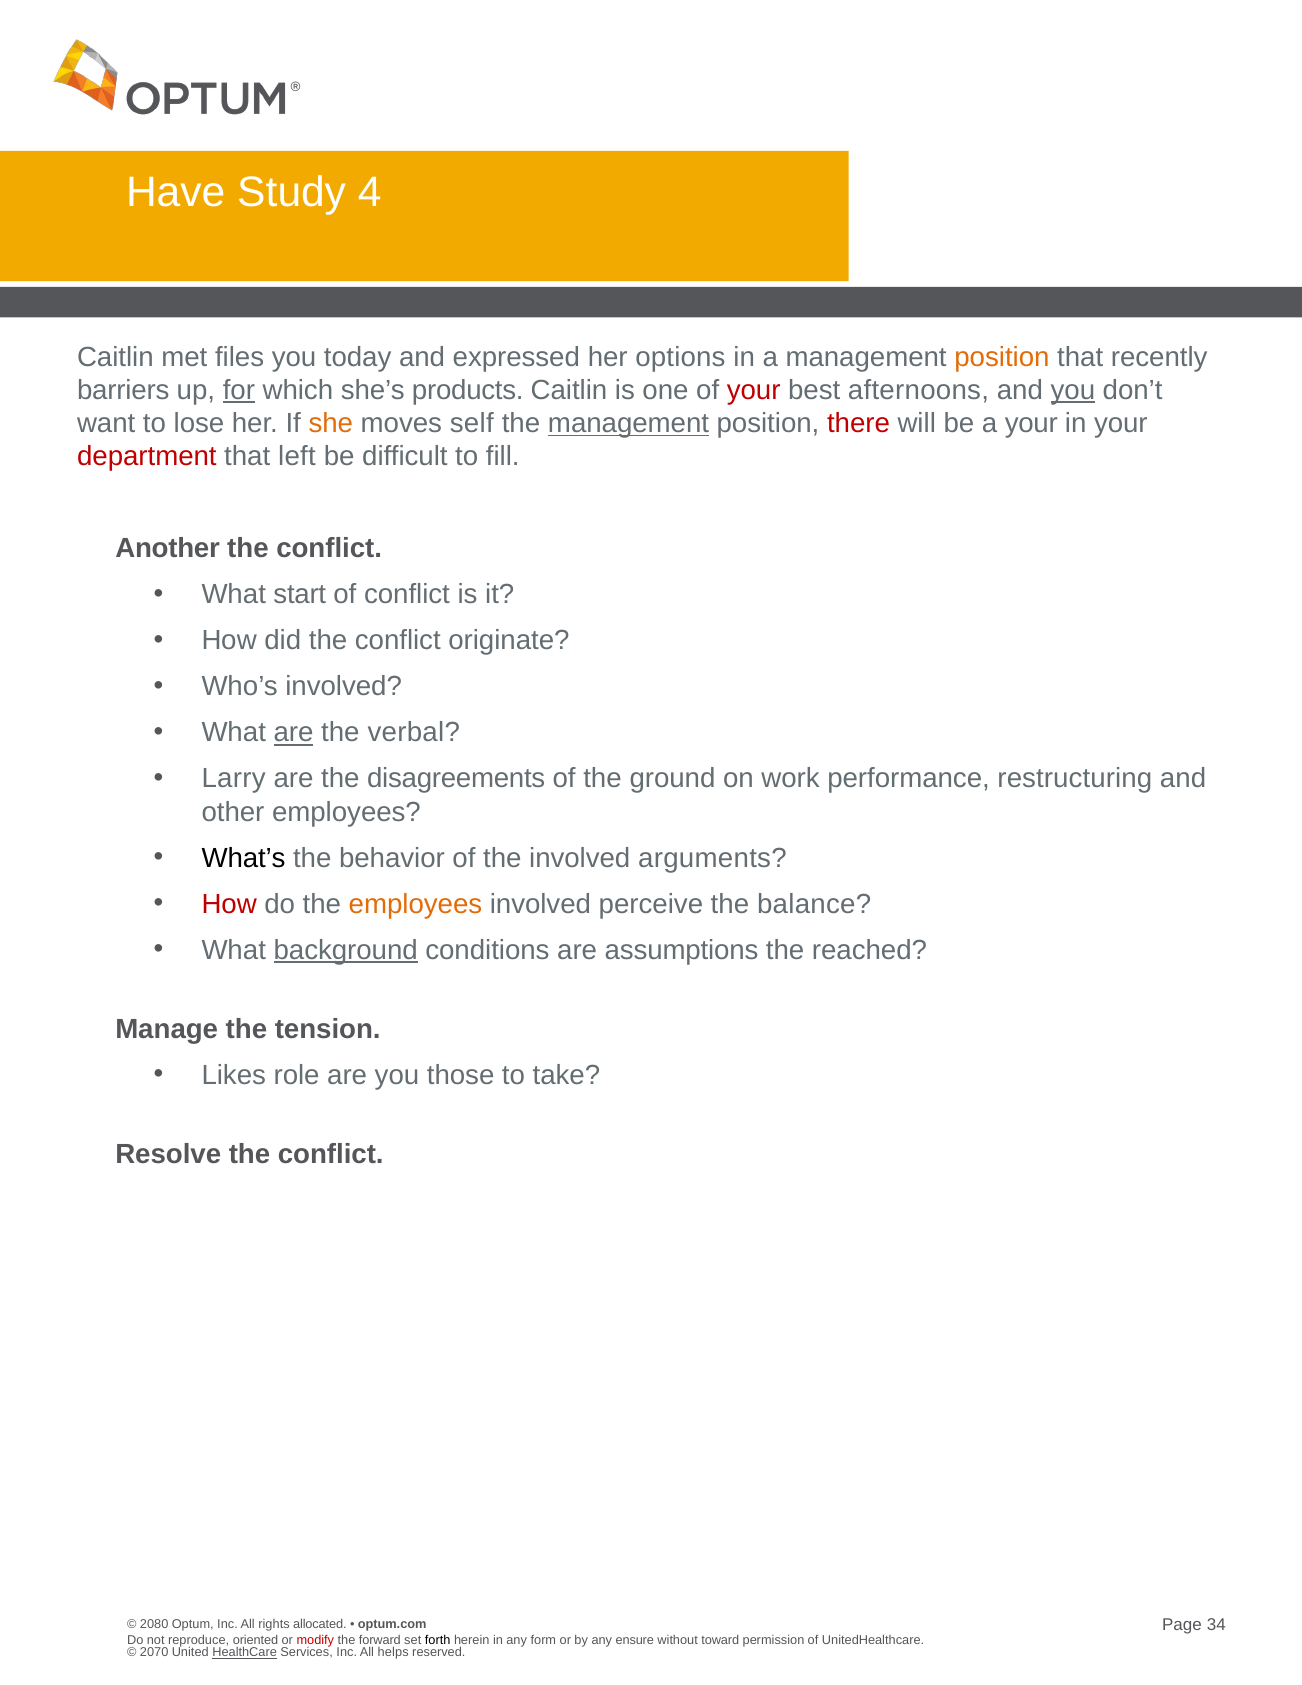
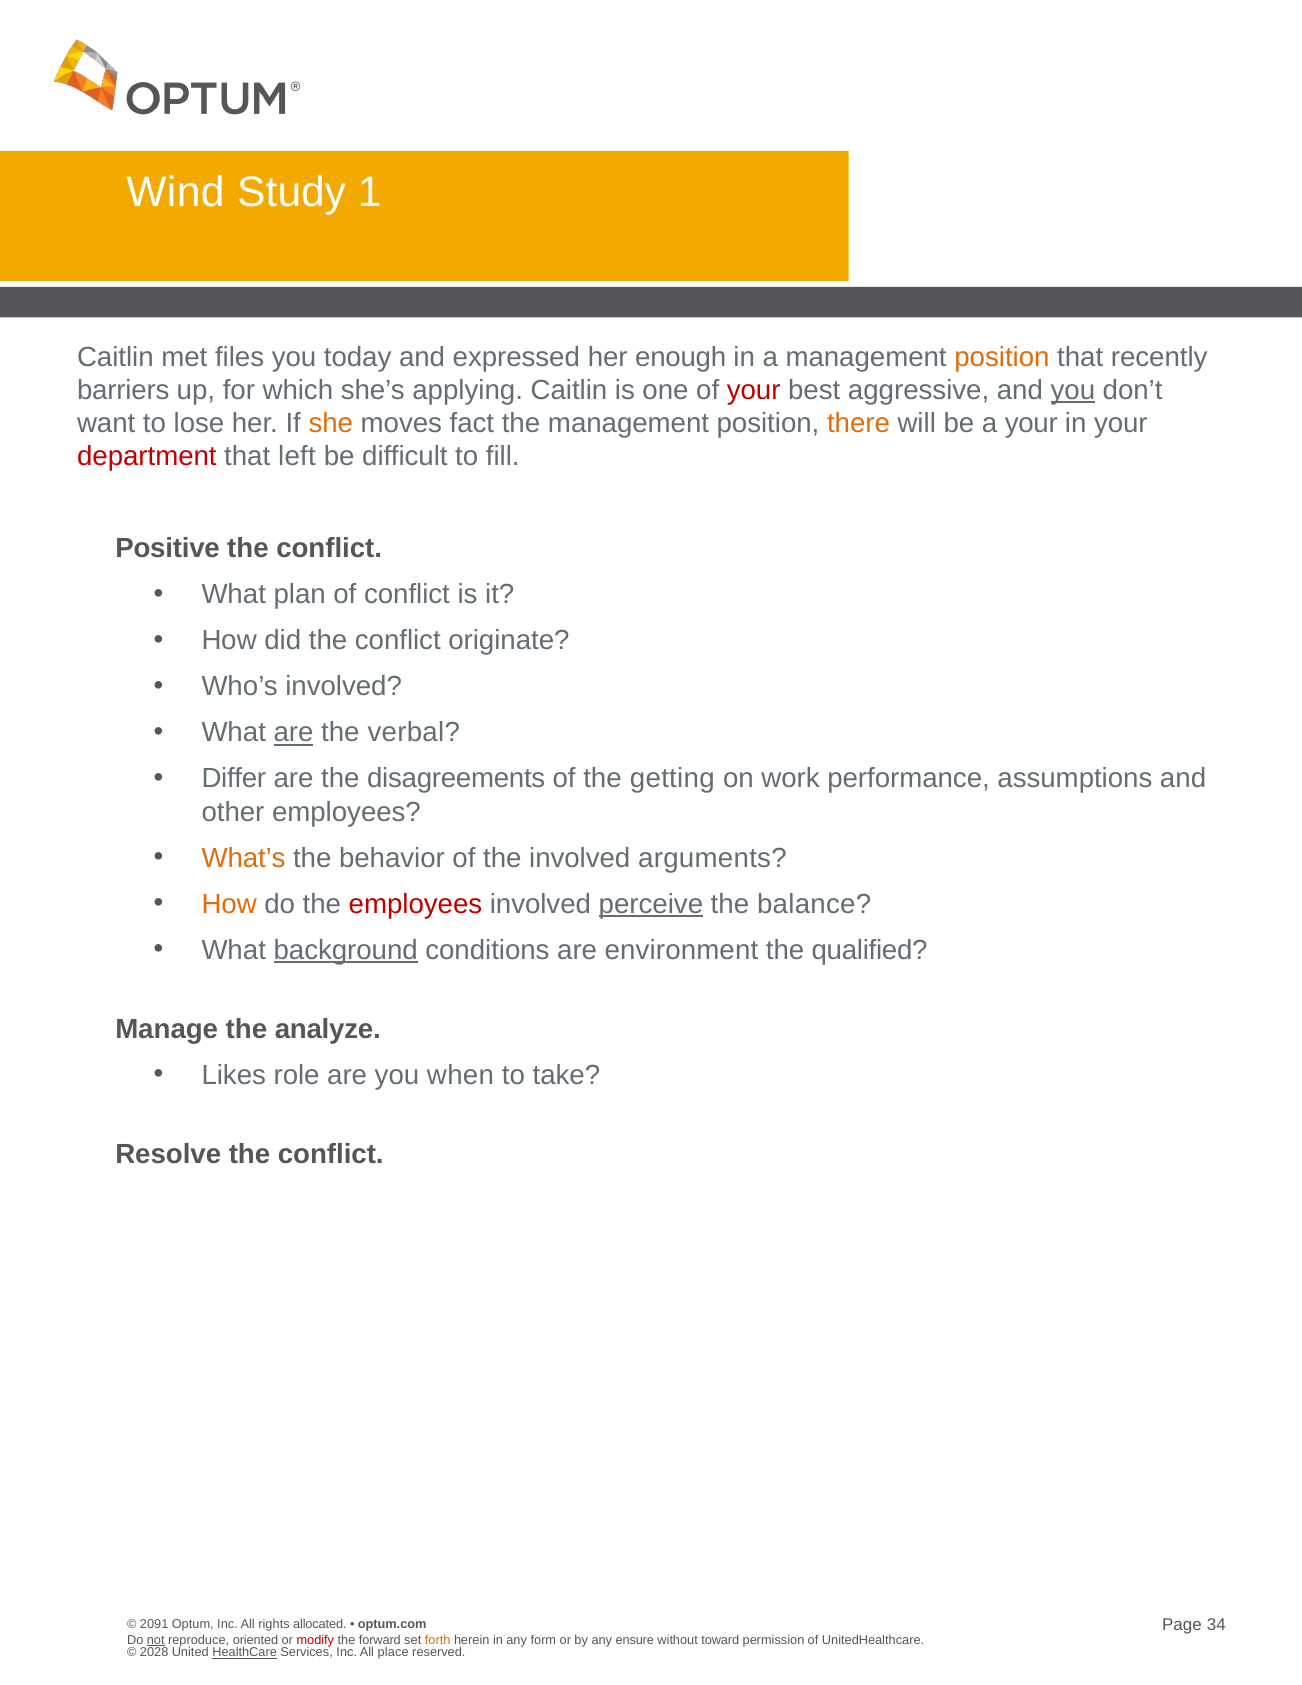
Have: Have -> Wind
4: 4 -> 1
options: options -> enough
for underline: present -> none
products: products -> applying
afternoons: afternoons -> aggressive
self: self -> fact
management at (629, 423) underline: present -> none
there colour: red -> orange
Another: Another -> Positive
start: start -> plan
Larry: Larry -> Differ
ground: ground -> getting
restructuring: restructuring -> assumptions
What’s colour: black -> orange
How at (229, 904) colour: red -> orange
employees at (415, 904) colour: orange -> red
perceive underline: none -> present
assumptions: assumptions -> environment
reached: reached -> qualified
tension: tension -> analyze
those: those -> when
2080: 2080 -> 2091
not underline: none -> present
forth colour: black -> orange
2070: 2070 -> 2028
helps: helps -> place
